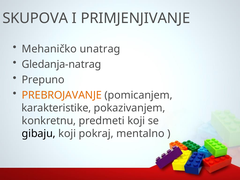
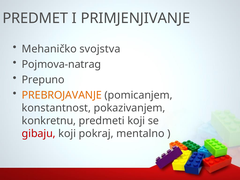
SKUPOVA: SKUPOVA -> PREDMET
unatrag: unatrag -> svojstva
Gledanja-natrag: Gledanja-natrag -> Pojmova-natrag
karakteristike: karakteristike -> konstantnost
gibaju colour: black -> red
